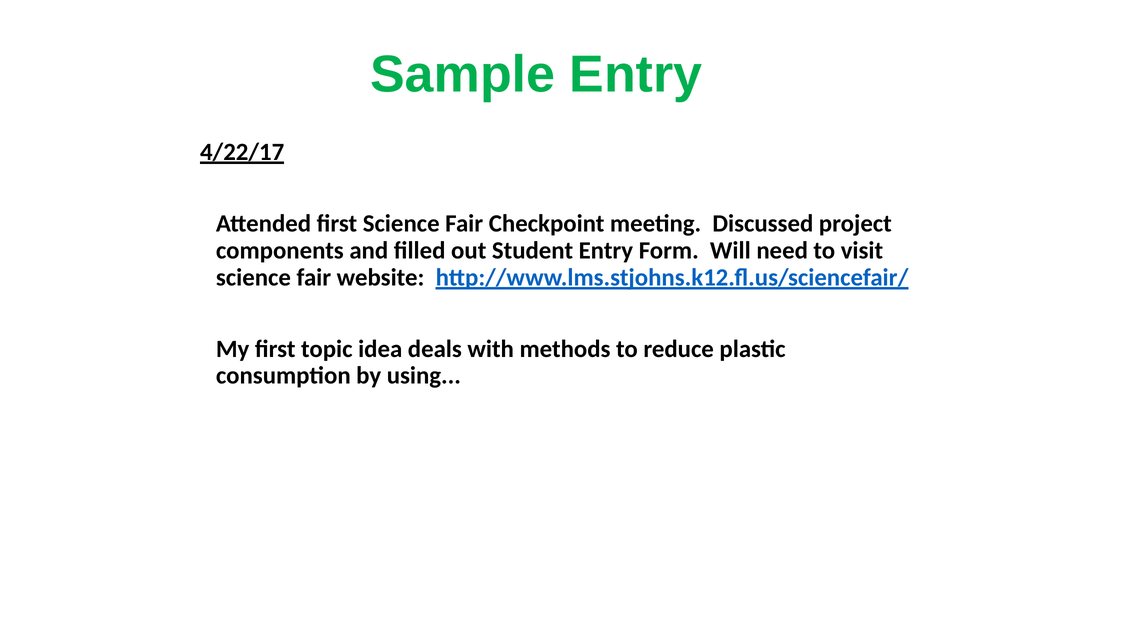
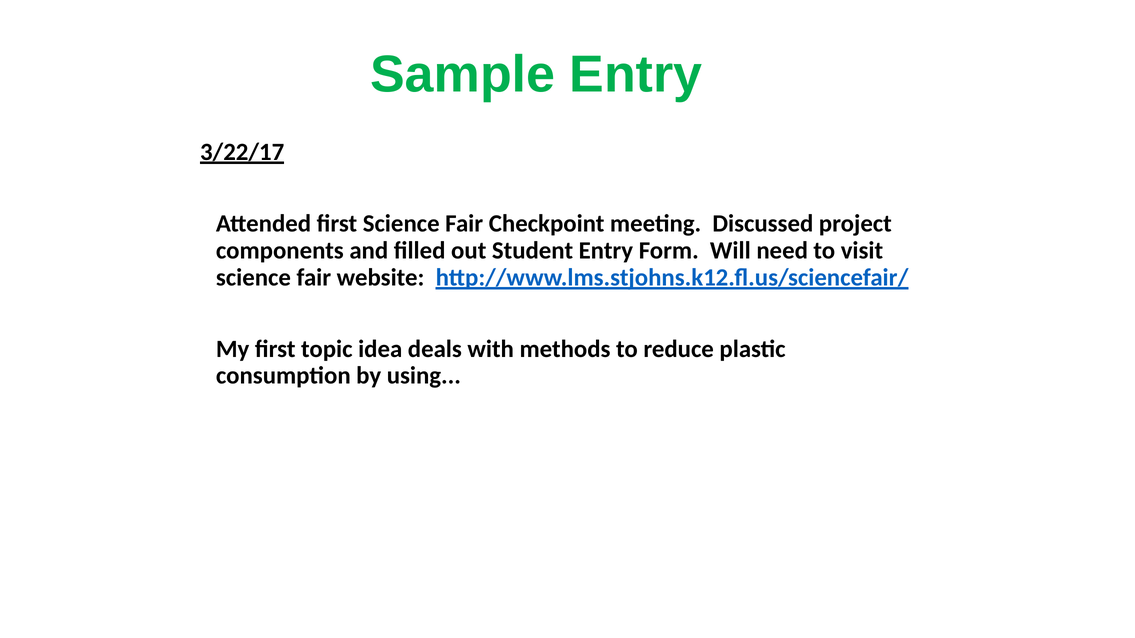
4/22/17: 4/22/17 -> 3/22/17
